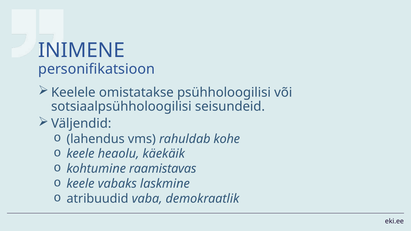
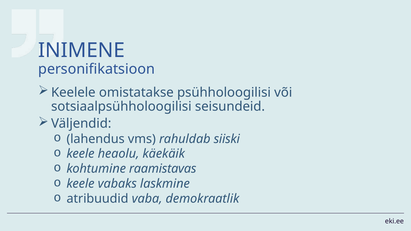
kohe: kohe -> siiski
